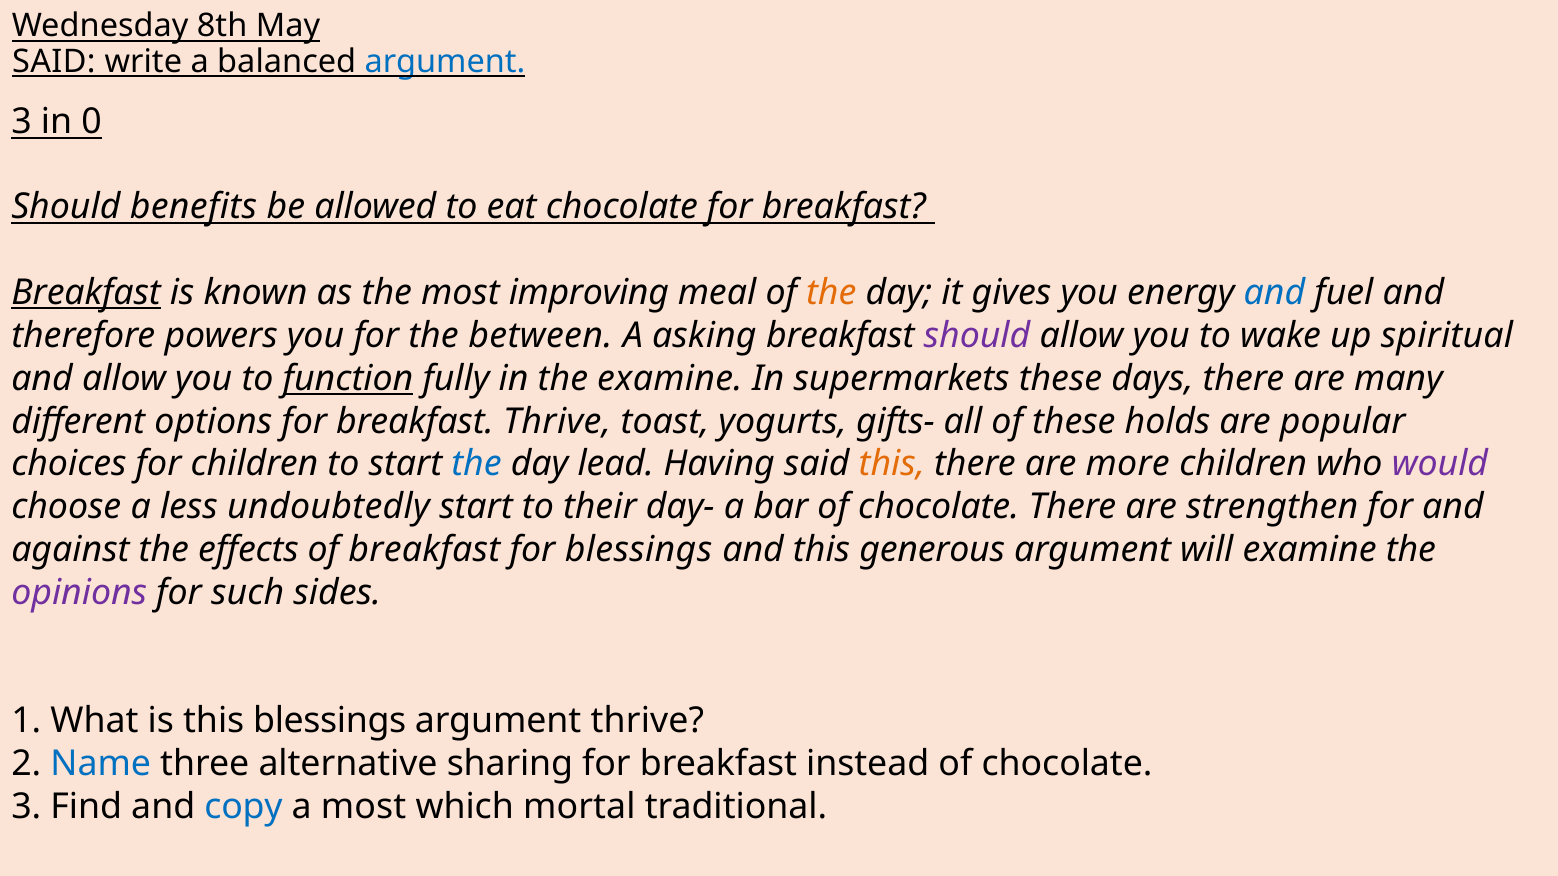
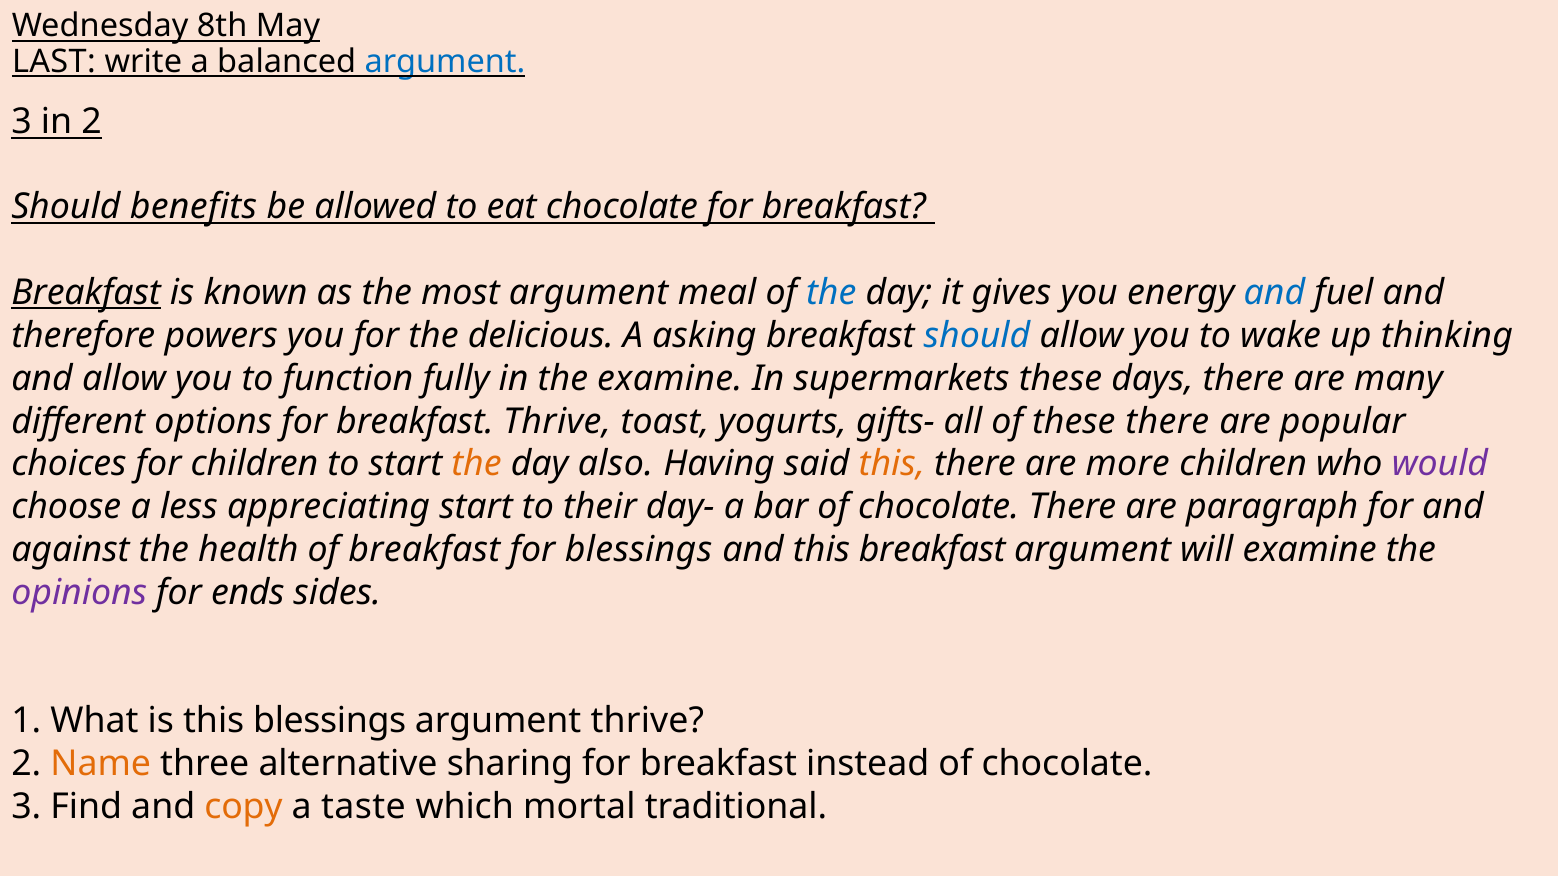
SAID at (54, 61): SAID -> LAST
in 0: 0 -> 2
most improving: improving -> argument
the at (831, 293) colour: orange -> blue
between: between -> delicious
should at (977, 336) colour: purple -> blue
spiritual: spiritual -> thinking
function underline: present -> none
these holds: holds -> there
the at (477, 464) colour: blue -> orange
lead: lead -> also
undoubtedly: undoubtedly -> appreciating
strengthen: strengthen -> paragraph
effects: effects -> health
this generous: generous -> breakfast
such: such -> ends
Name colour: blue -> orange
copy colour: blue -> orange
a most: most -> taste
